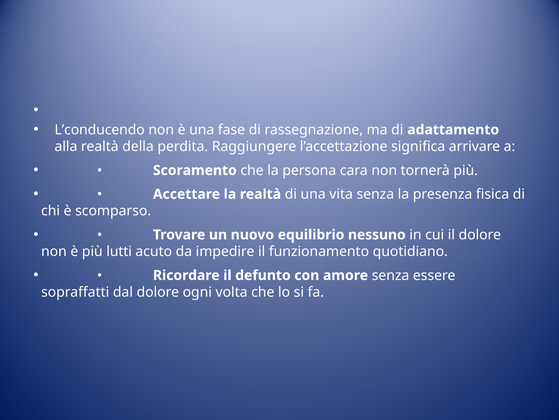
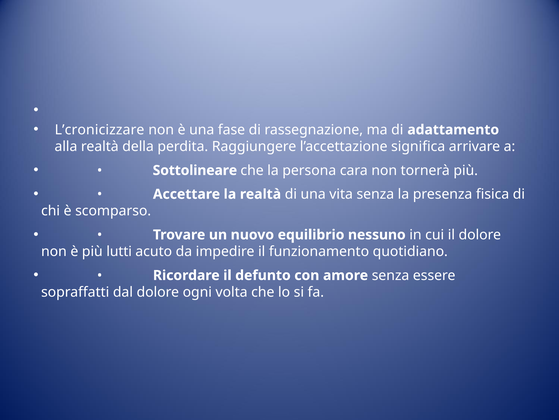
L’conducendo: L’conducendo -> L’cronicizzare
Scoramento: Scoramento -> Sottolineare
